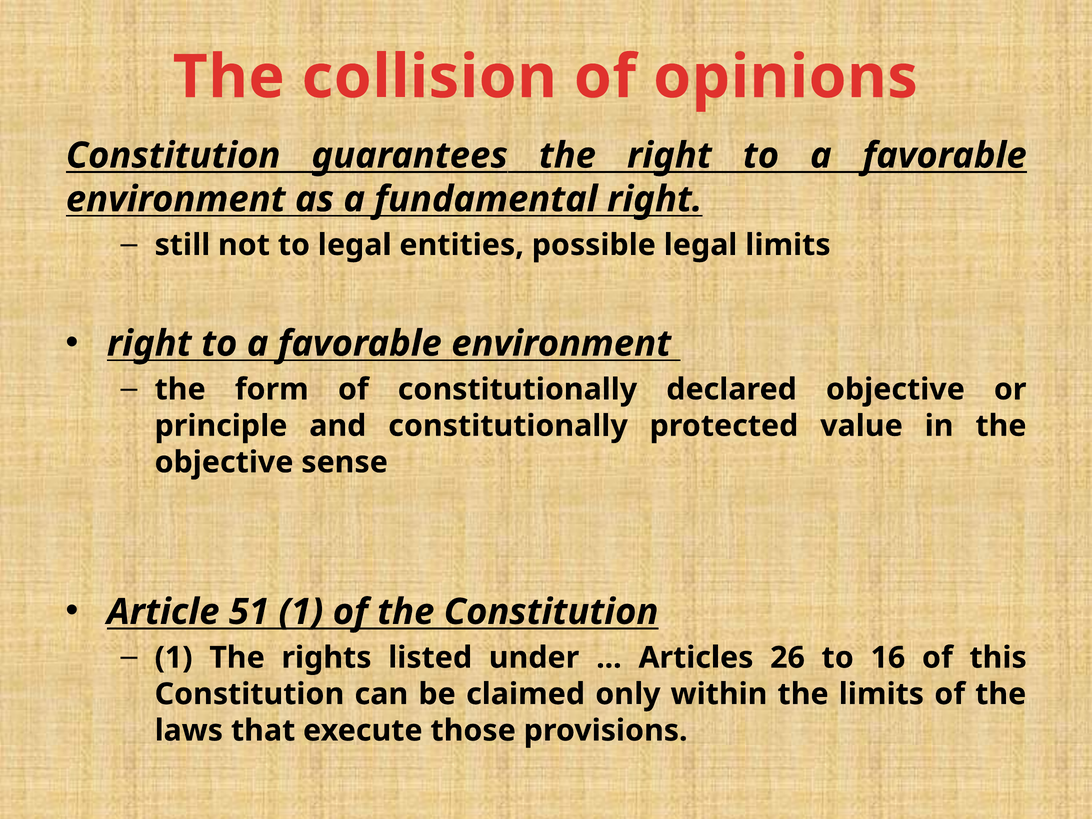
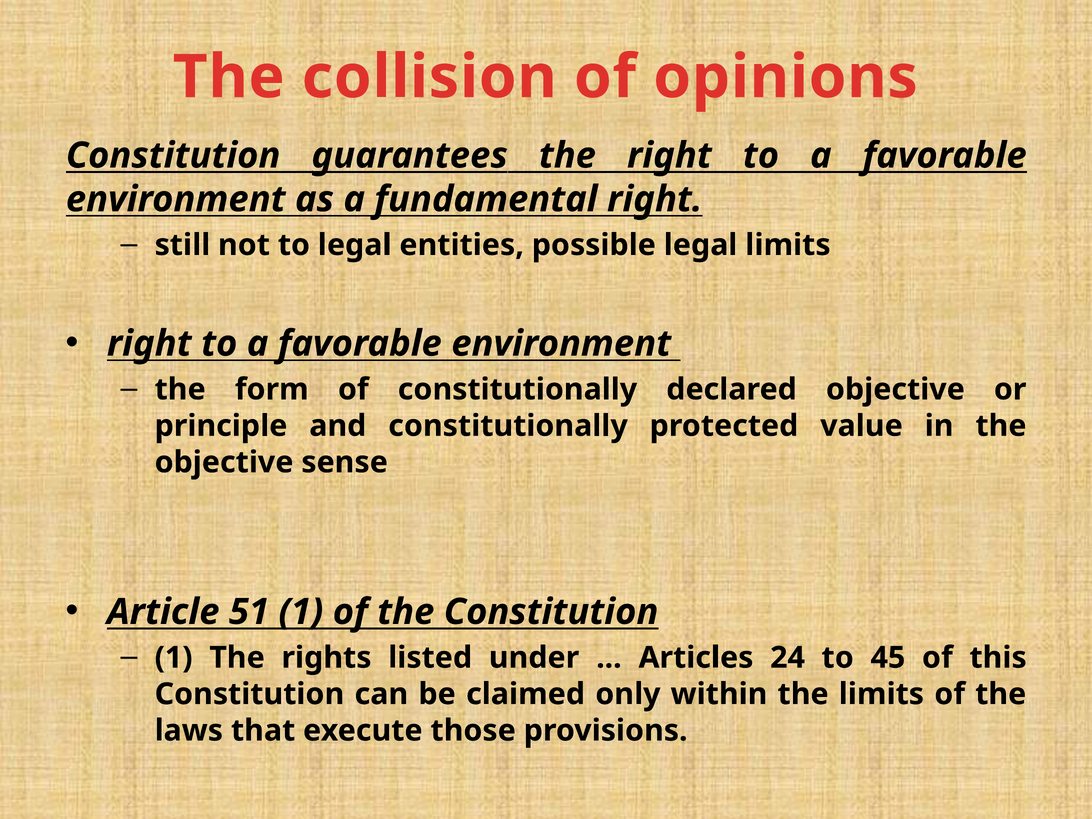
26: 26 -> 24
16: 16 -> 45
